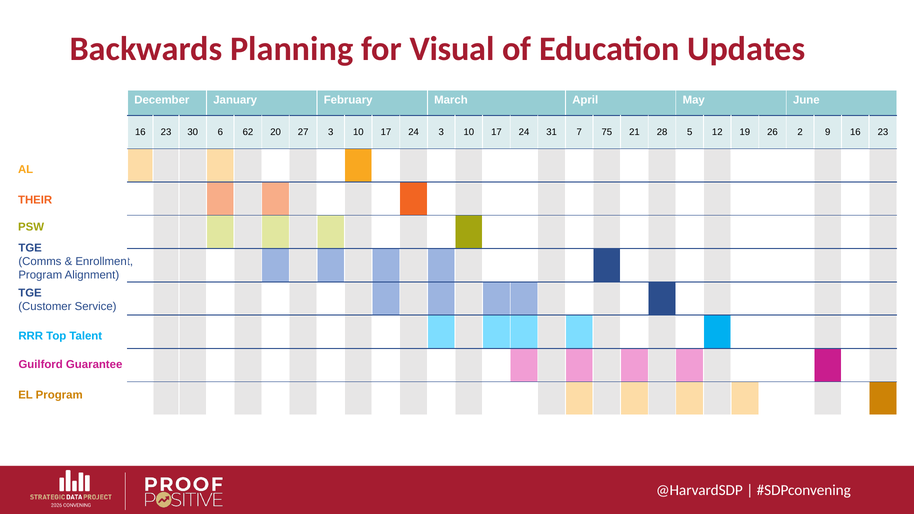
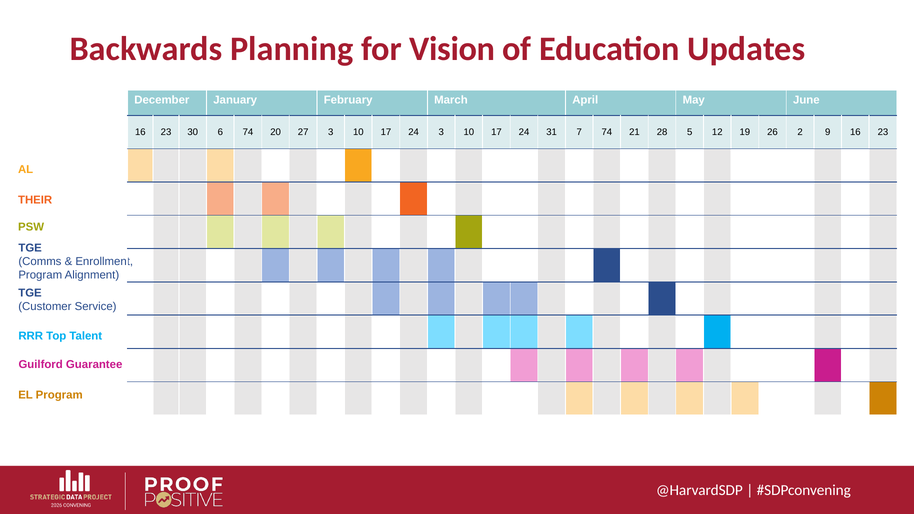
Visual: Visual -> Vision
6 62: 62 -> 74
7 75: 75 -> 74
